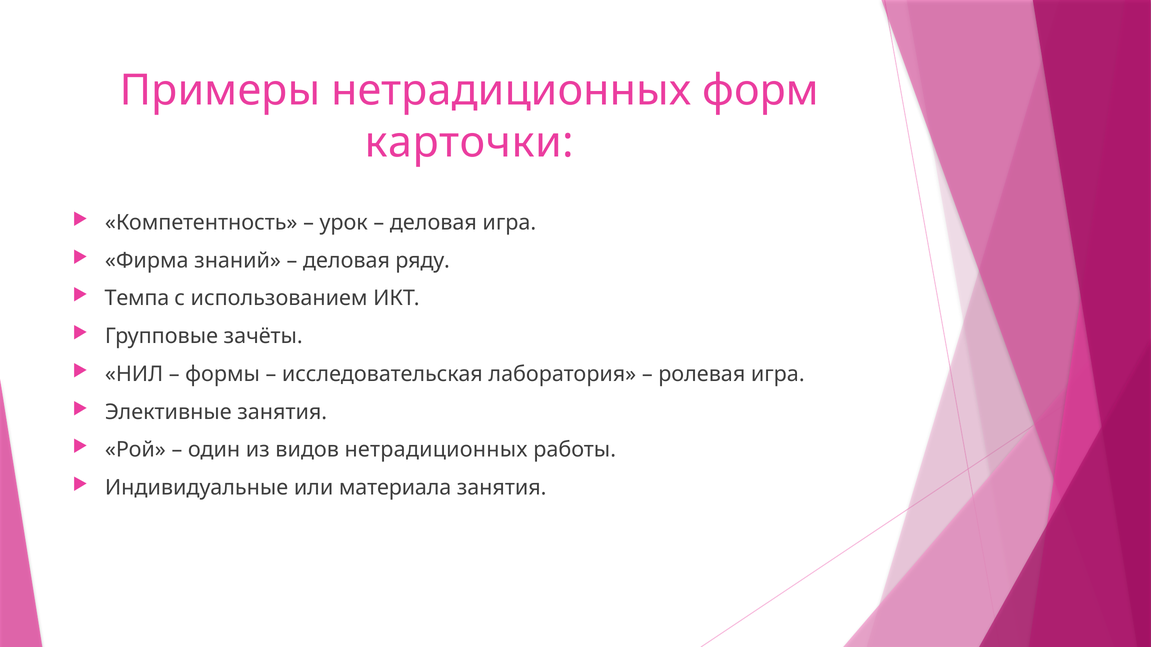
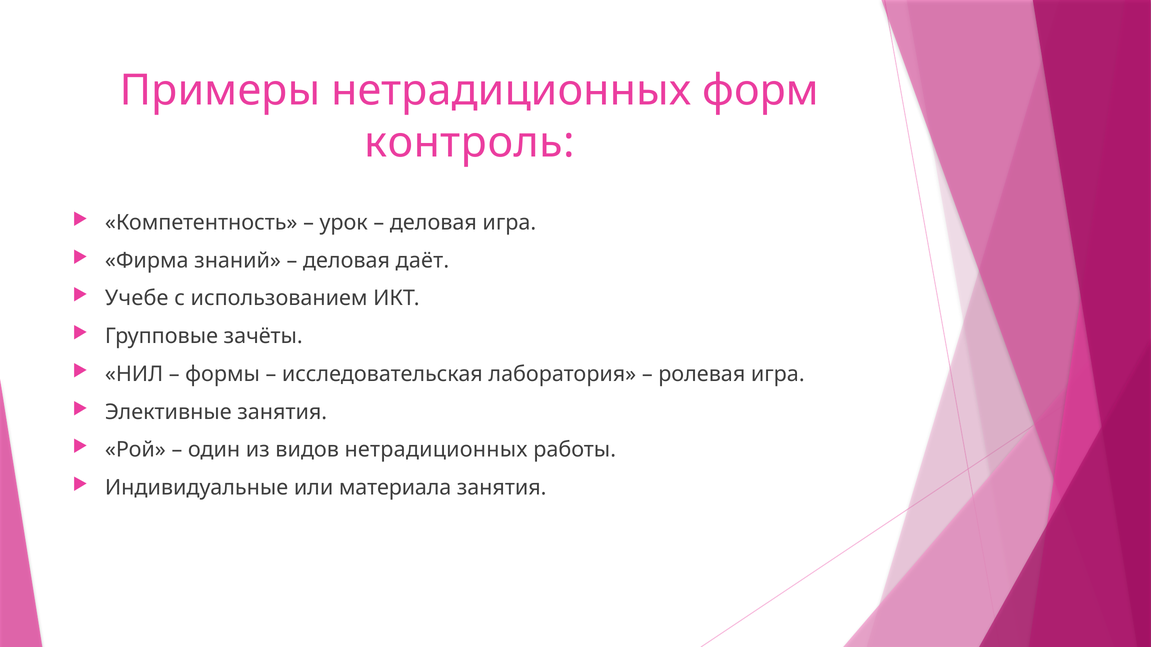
карточки: карточки -> контроль
ряду: ряду -> даёт
Темпа: Темпа -> Учебе
